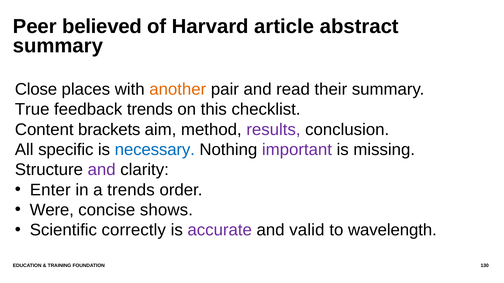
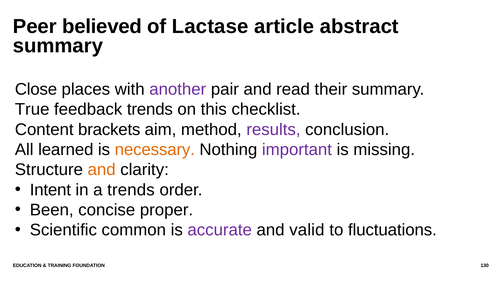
Harvard: Harvard -> Lactase
another colour: orange -> purple
specific: specific -> learned
necessary colour: blue -> orange
and at (102, 170) colour: purple -> orange
Enter: Enter -> Intent
Were: Were -> Been
shows: shows -> proper
correctly: correctly -> common
wavelength: wavelength -> fluctuations
